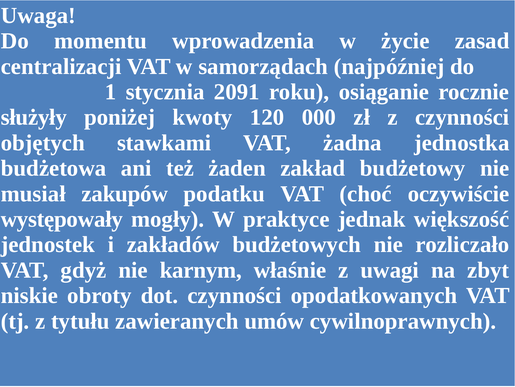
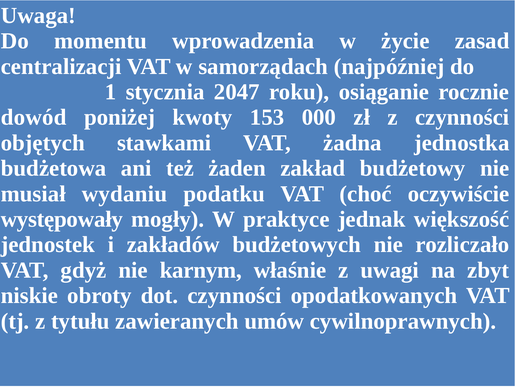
2091: 2091 -> 2047
służyły: służyły -> dowód
120: 120 -> 153
zakupów: zakupów -> wydaniu
